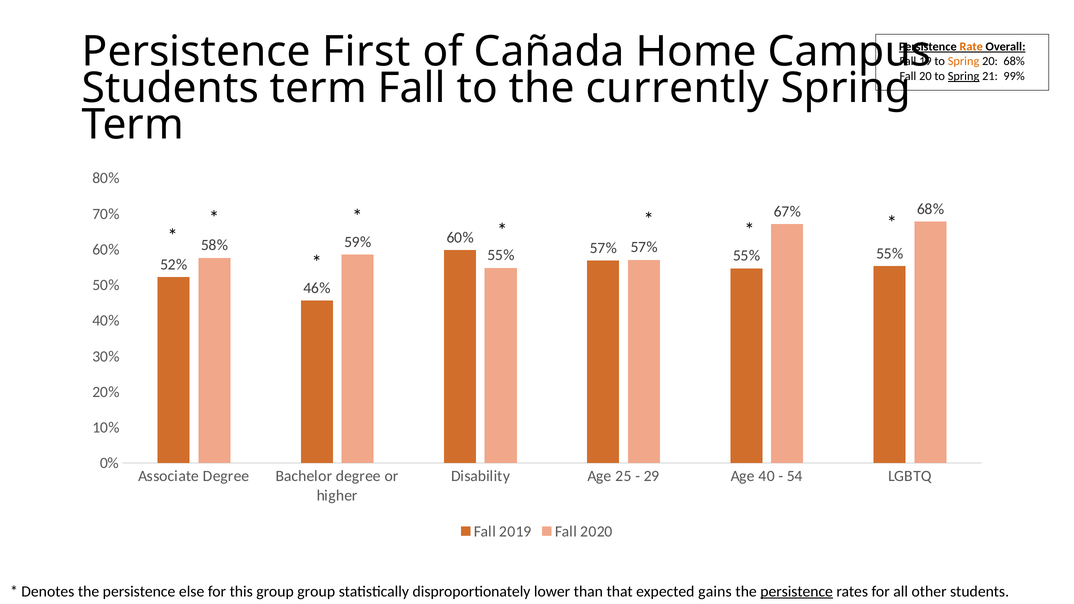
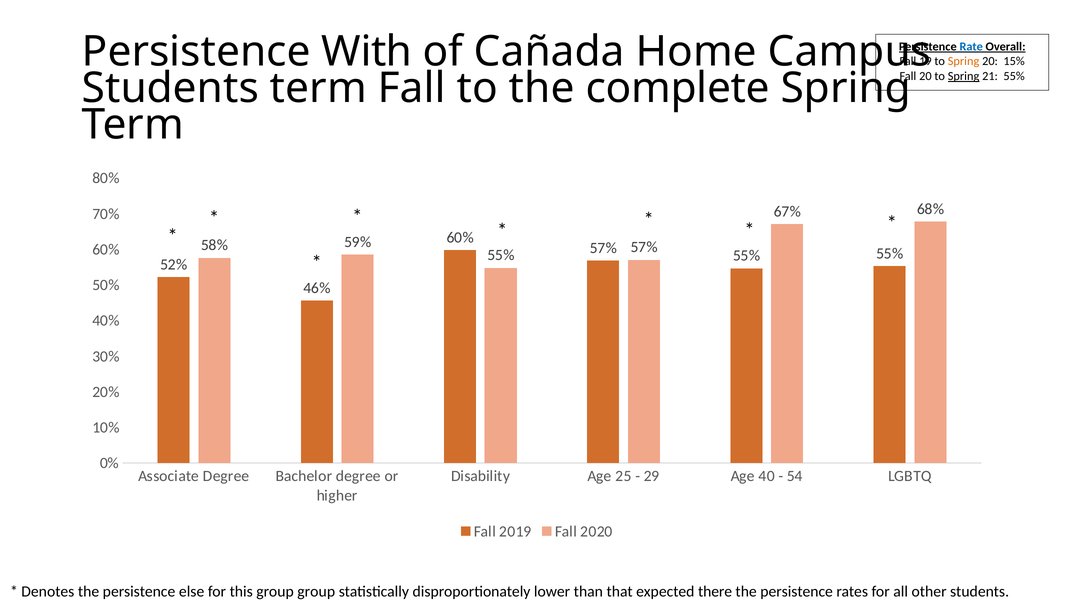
First: First -> With
Rate colour: orange -> blue
20 68%: 68% -> 15%
21 99%: 99% -> 55%
currently: currently -> complete
gains: gains -> there
persistence at (797, 591) underline: present -> none
